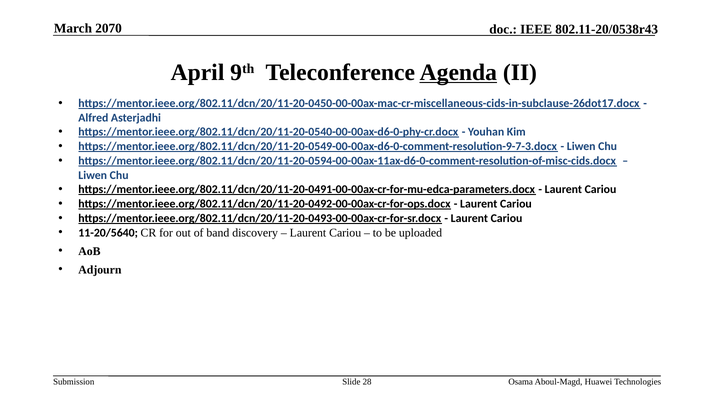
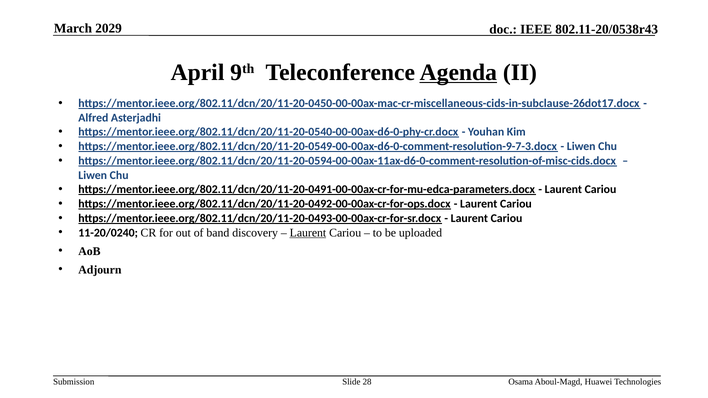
2070: 2070 -> 2029
11-20/5640: 11-20/5640 -> 11-20/0240
Laurent at (308, 233) underline: none -> present
